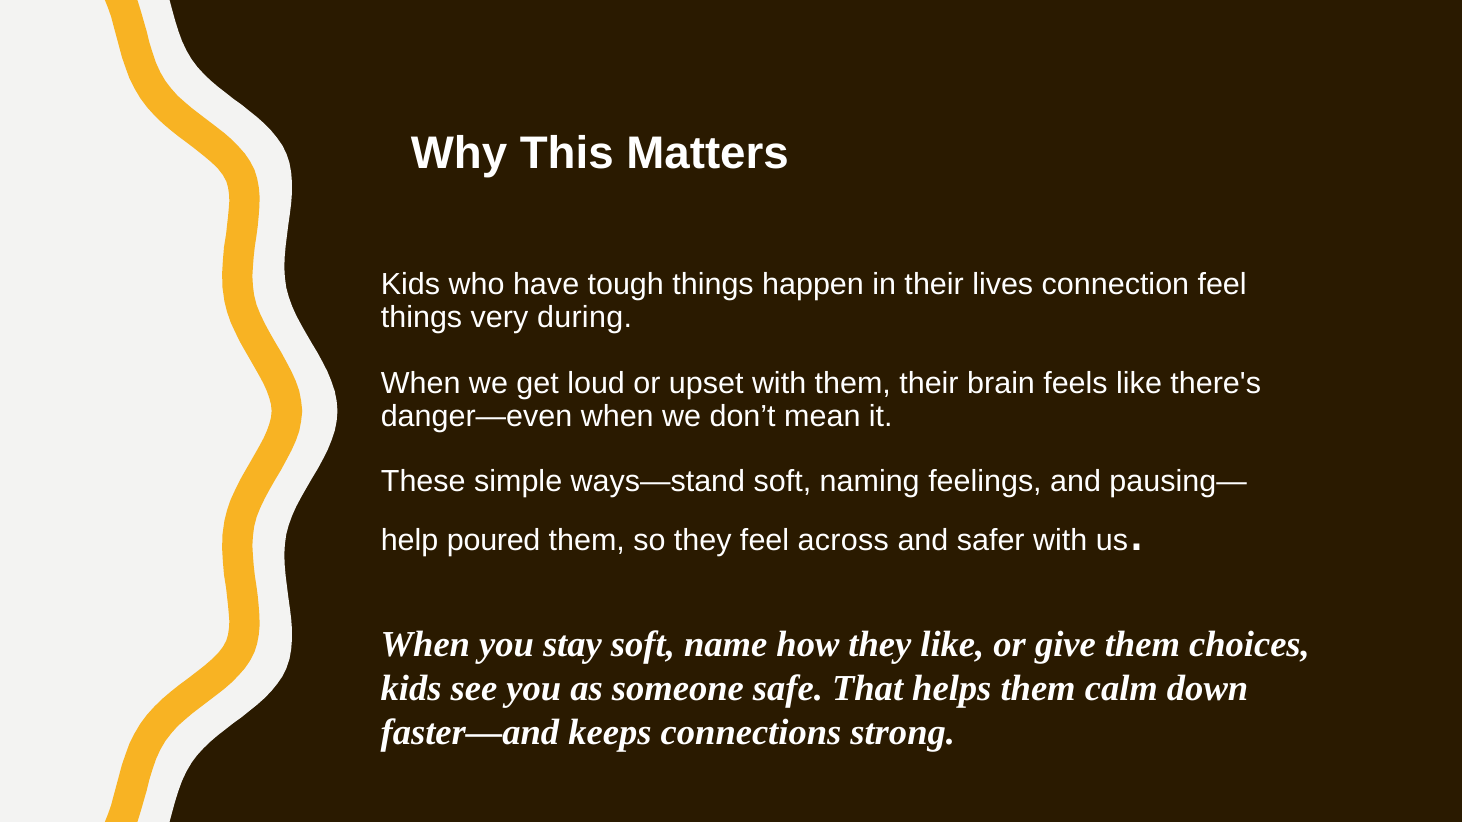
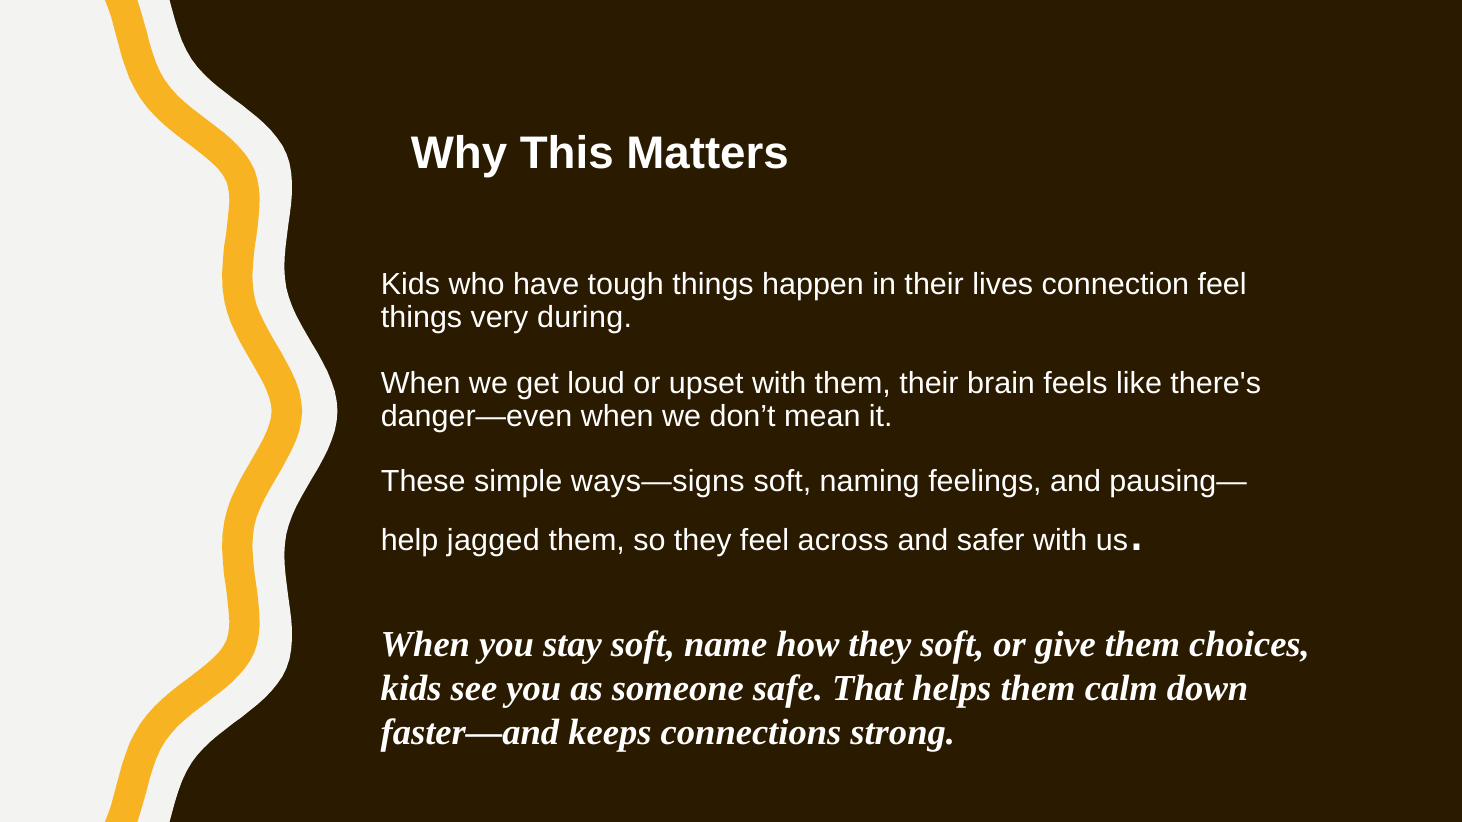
ways—stand: ways—stand -> ways—signs
poured: poured -> jagged
they like: like -> soft
